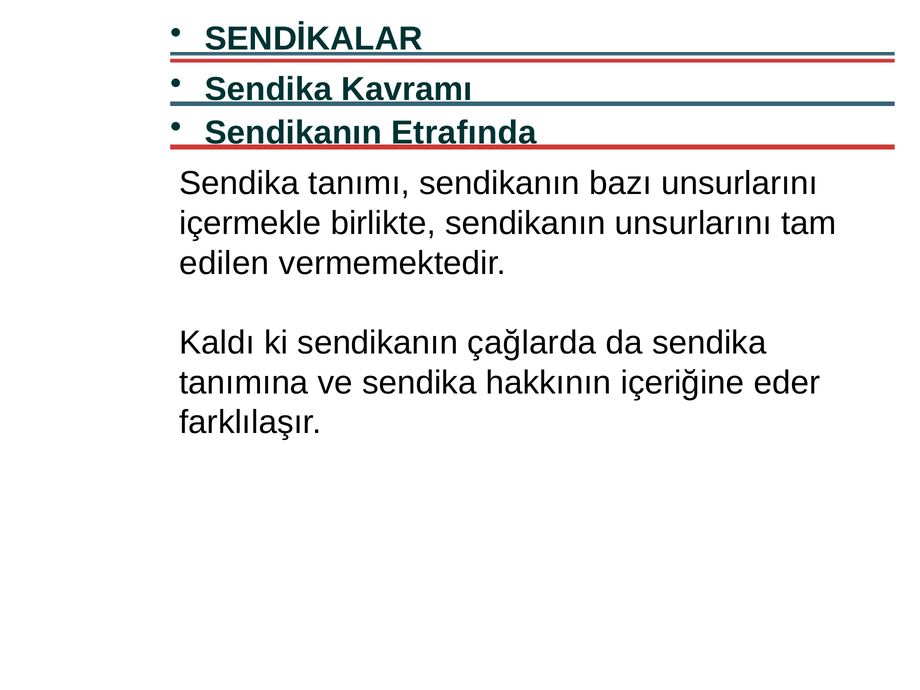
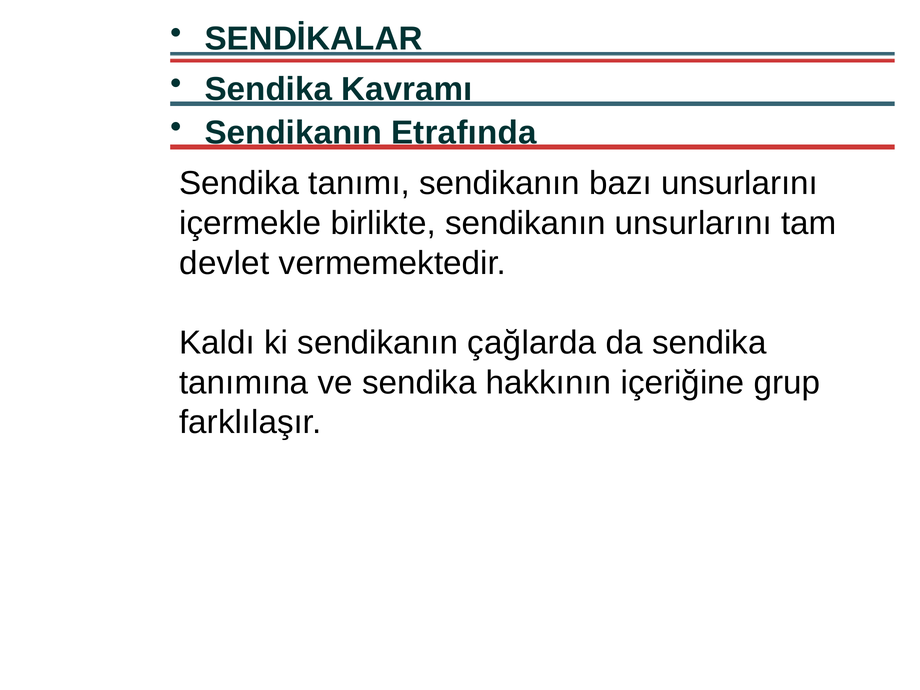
edilen: edilen -> devlet
eder: eder -> grup
